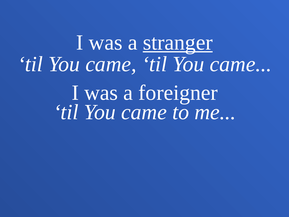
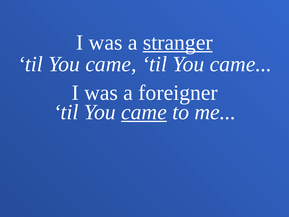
came at (144, 112) underline: none -> present
